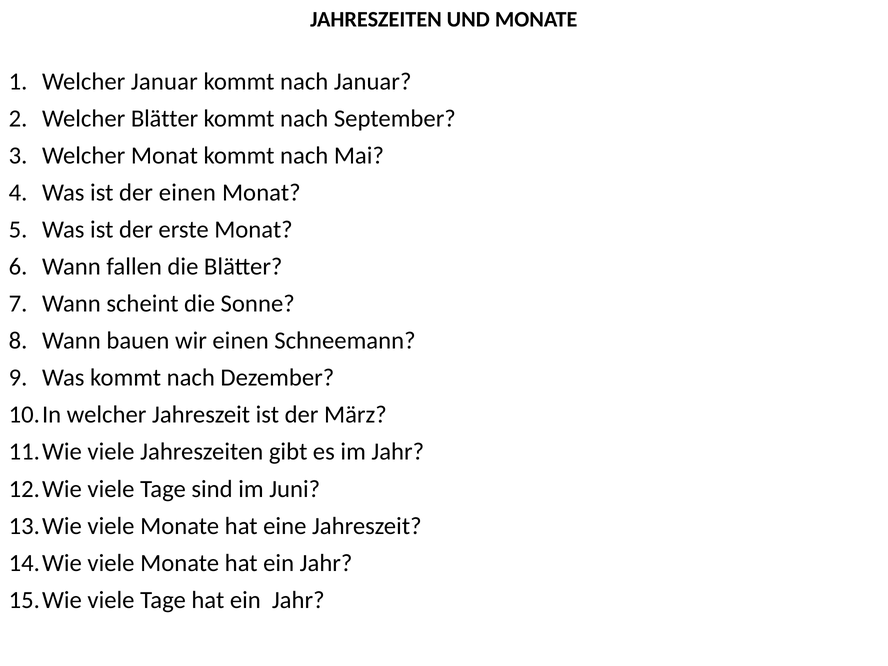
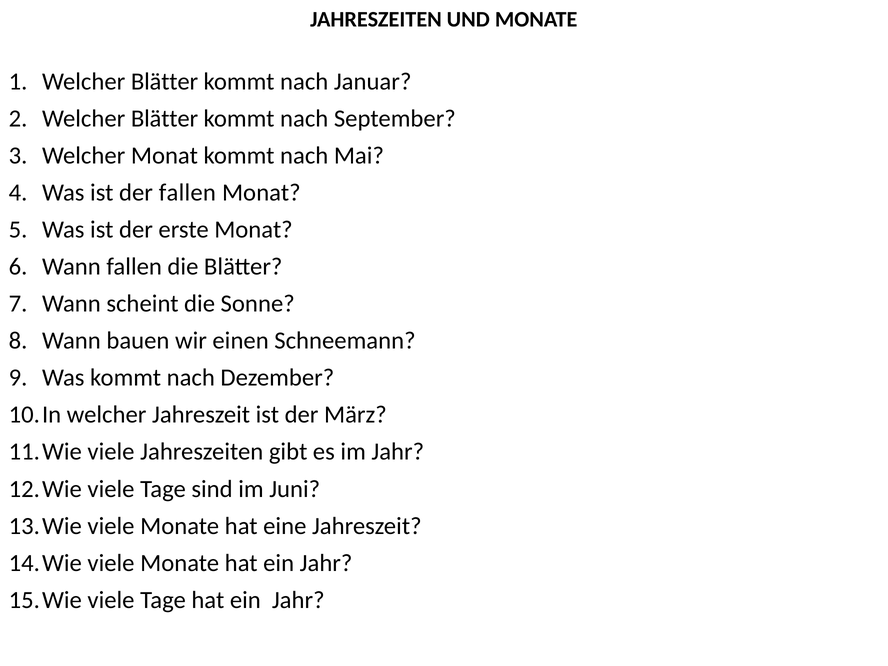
Januar at (164, 82): Januar -> Blätter
der einen: einen -> fallen
